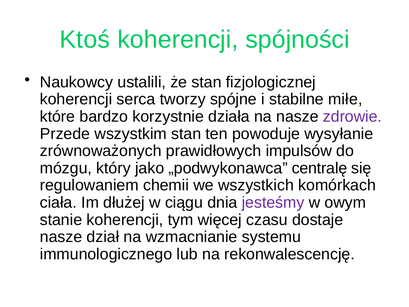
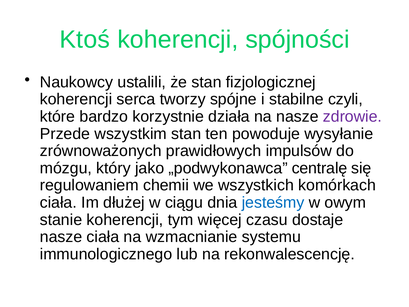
miłe: miłe -> czyli
jesteśmy colour: purple -> blue
nasze dział: dział -> ciała
